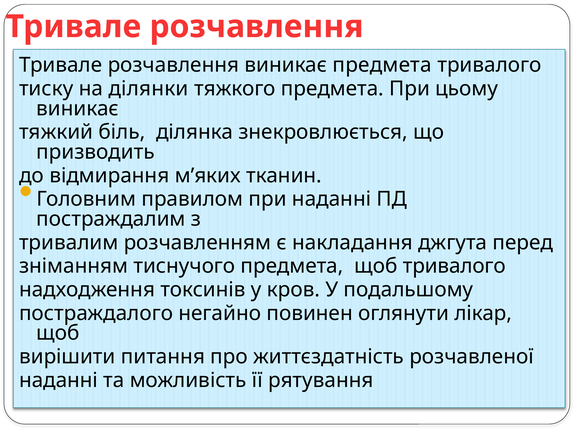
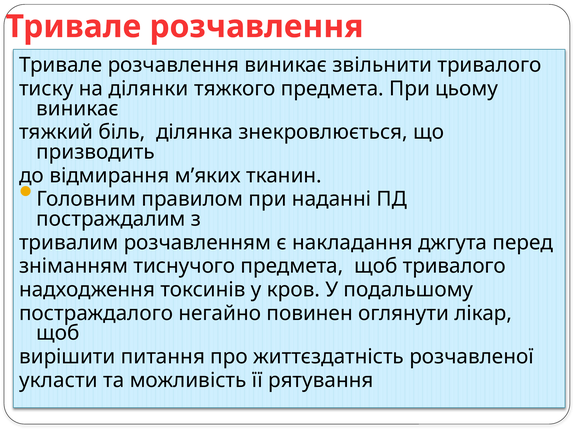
виникає предмета: предмета -> звільнити
наданні at (58, 381): наданні -> укласти
